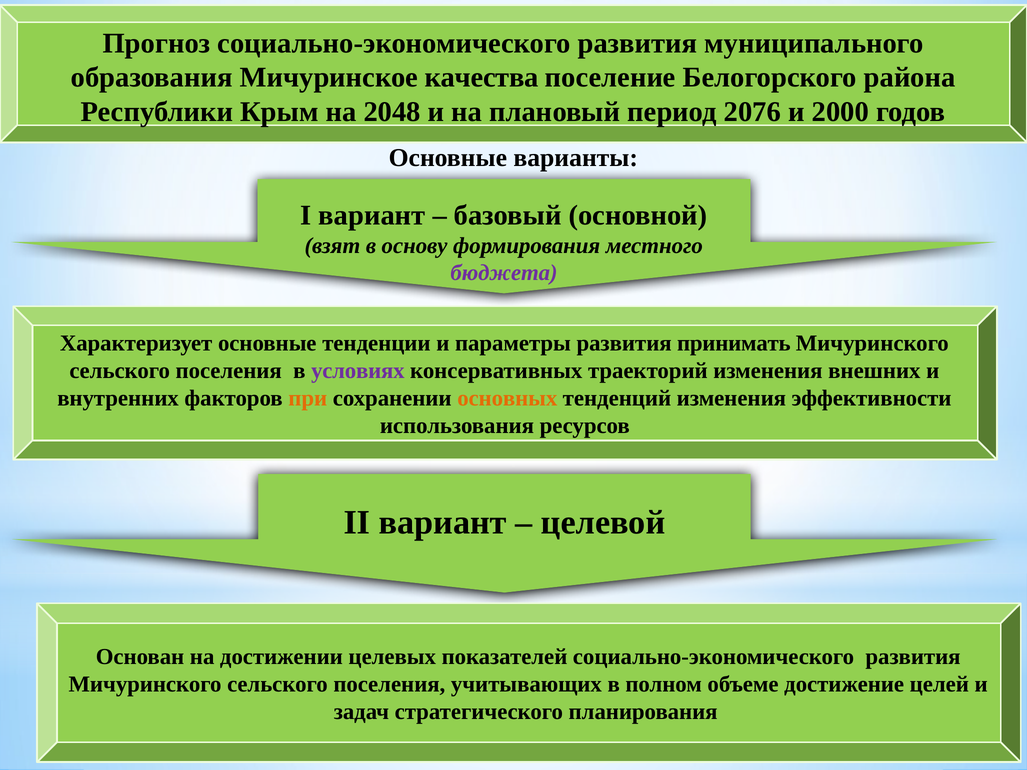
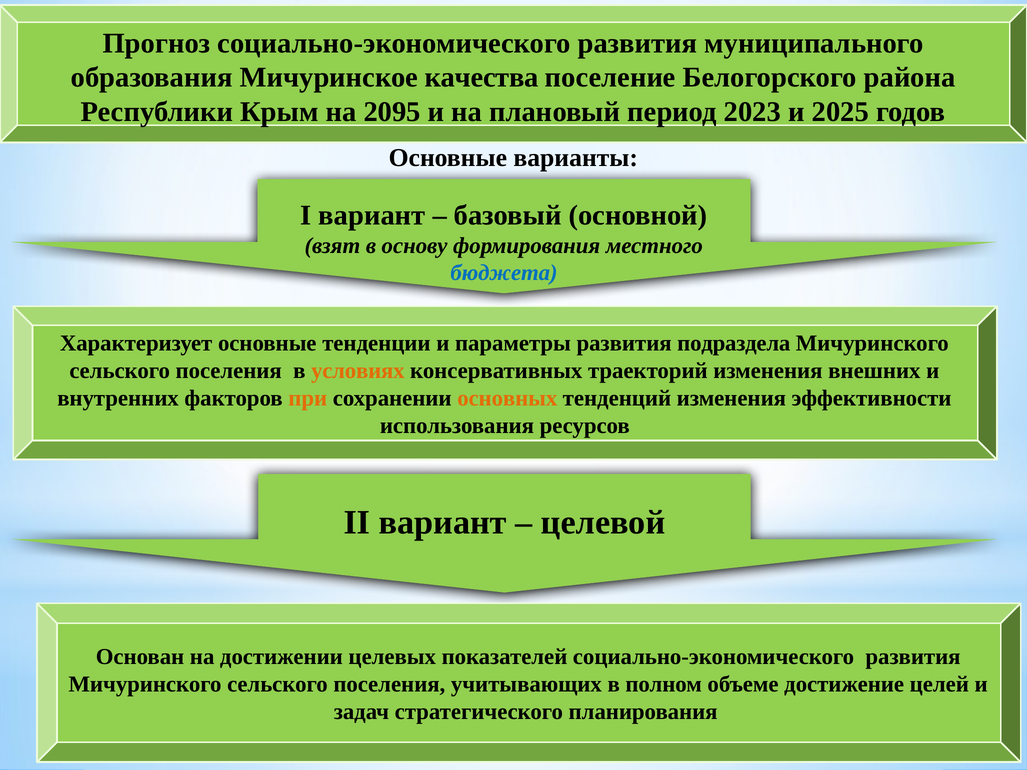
2048: 2048 -> 2095
2076: 2076 -> 2023
2000: 2000 -> 2025
бюджета colour: purple -> blue
принимать: принимать -> подраздела
условиях colour: purple -> orange
